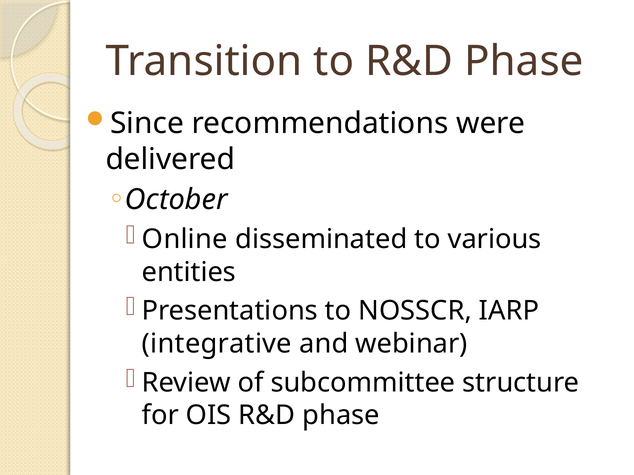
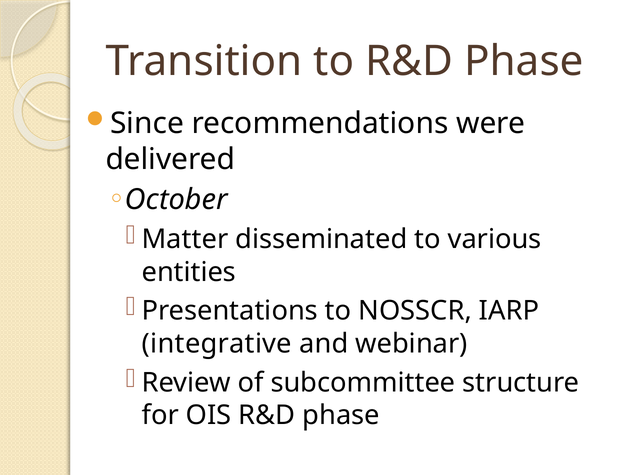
Online: Online -> Matter
